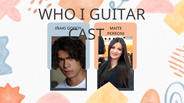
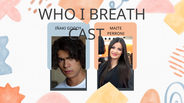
GUITAR: GUITAR -> BREATH
